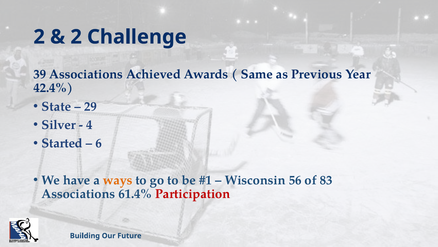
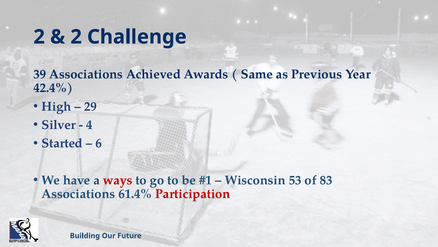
State: State -> High
ways colour: orange -> red
56: 56 -> 53
